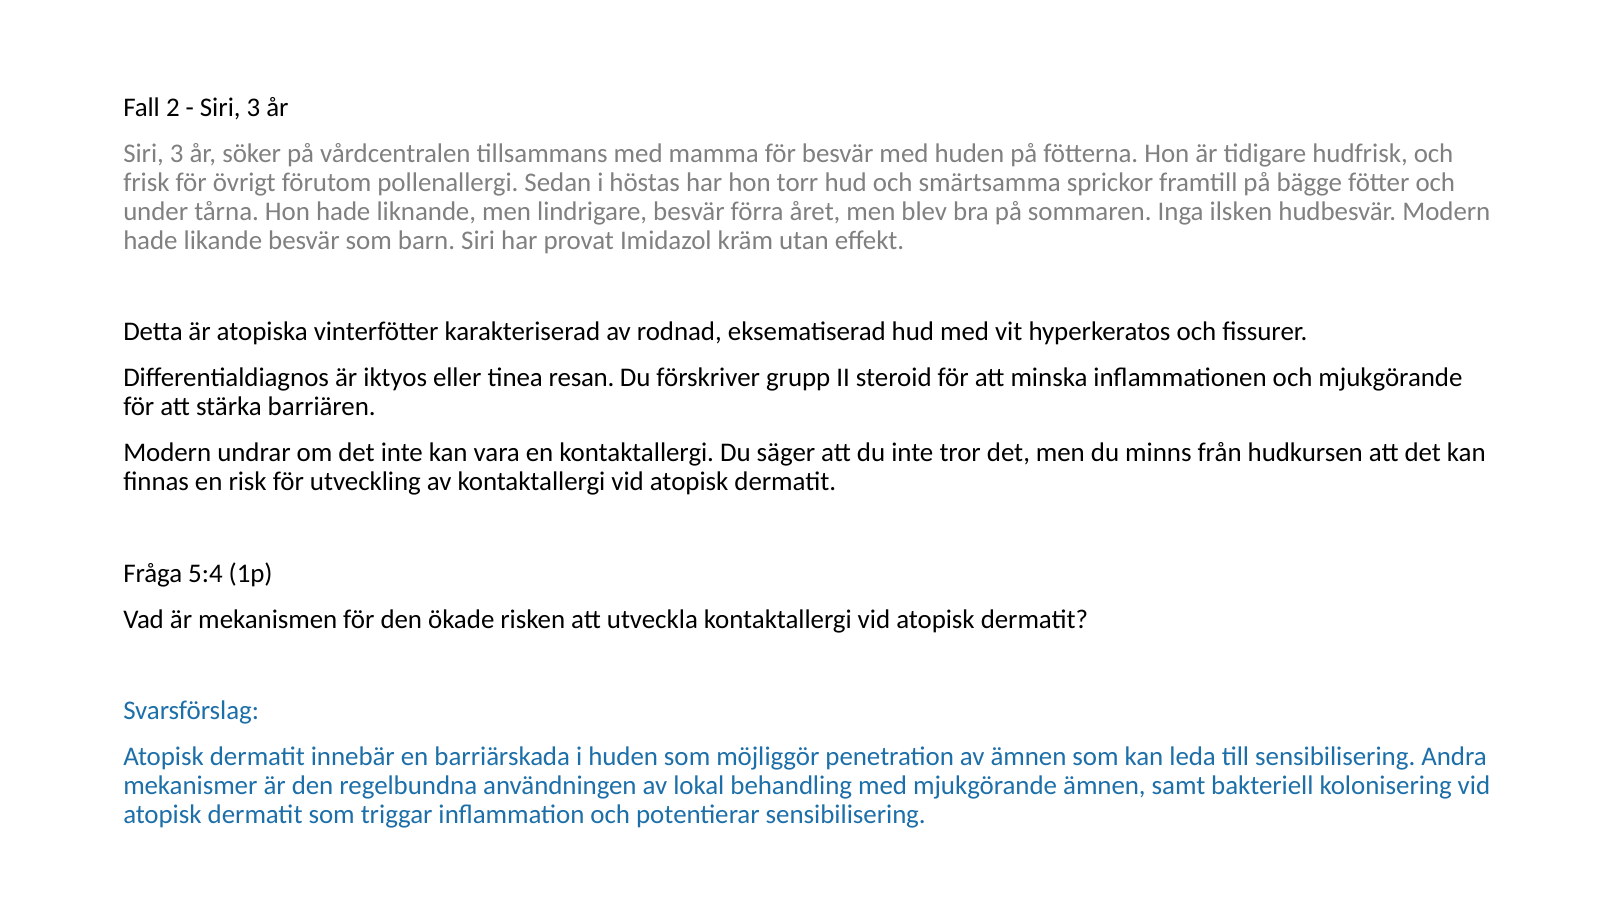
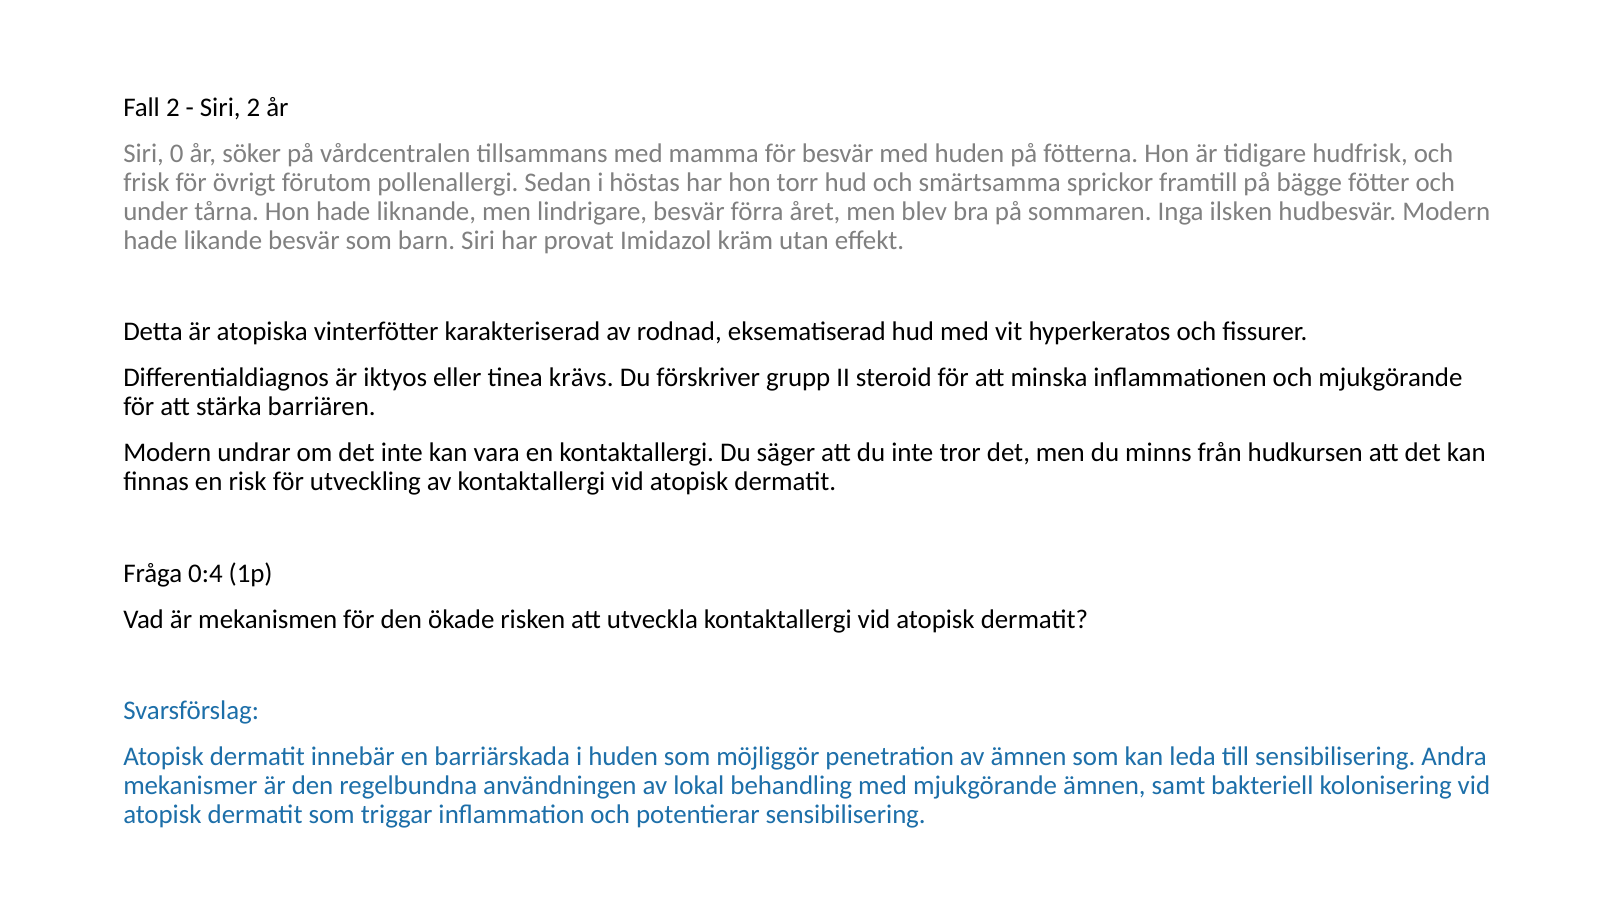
3 at (254, 108): 3 -> 2
3 at (177, 153): 3 -> 0
resan: resan -> krävs
5:4: 5:4 -> 0:4
